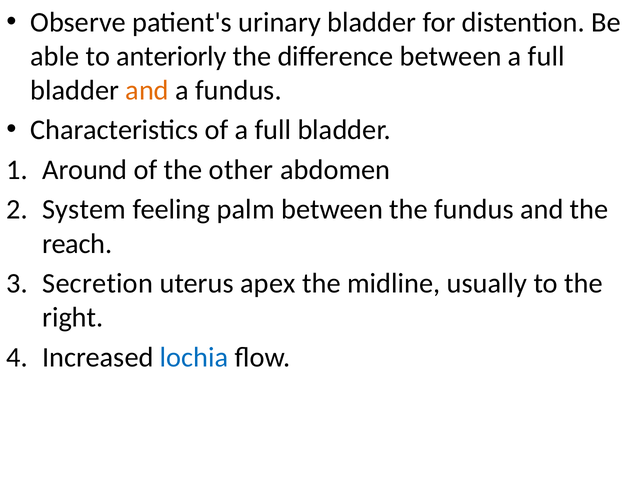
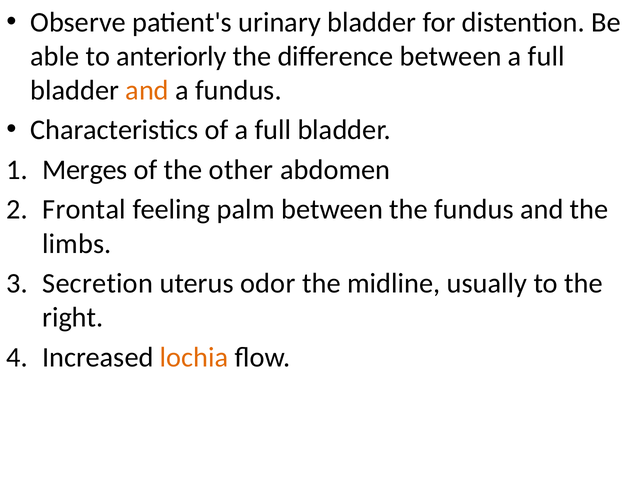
Around: Around -> Merges
System: System -> Frontal
reach: reach -> limbs
apex: apex -> odor
lochia colour: blue -> orange
